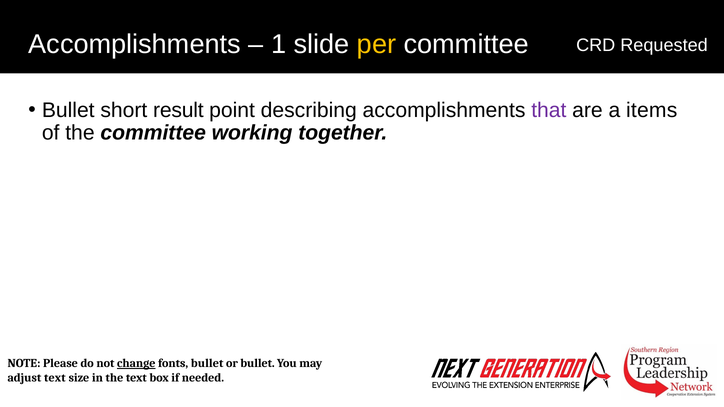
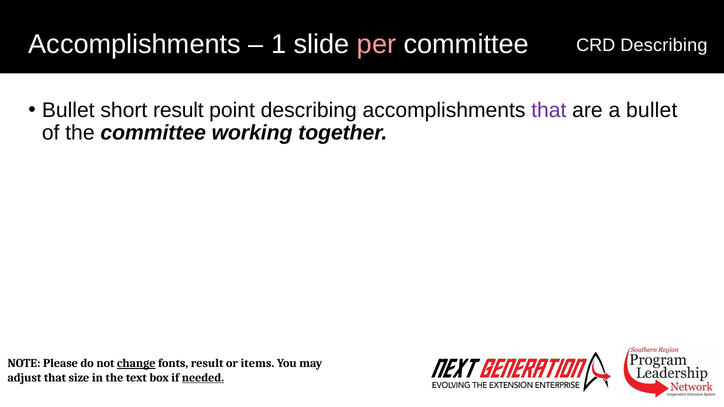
per colour: yellow -> pink
CRD Requested: Requested -> Describing
a items: items -> bullet
fonts bullet: bullet -> result
or bullet: bullet -> items
adjust text: text -> that
needed underline: none -> present
